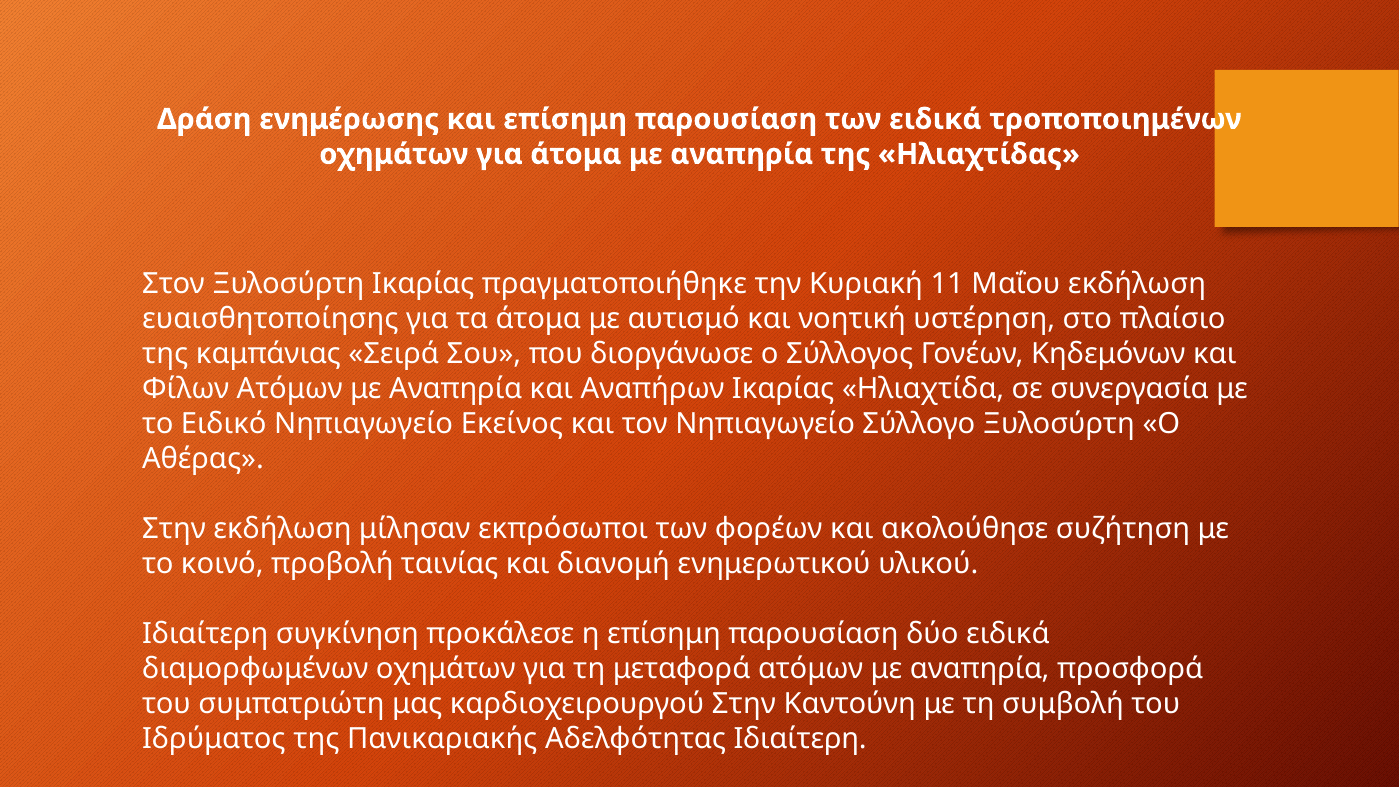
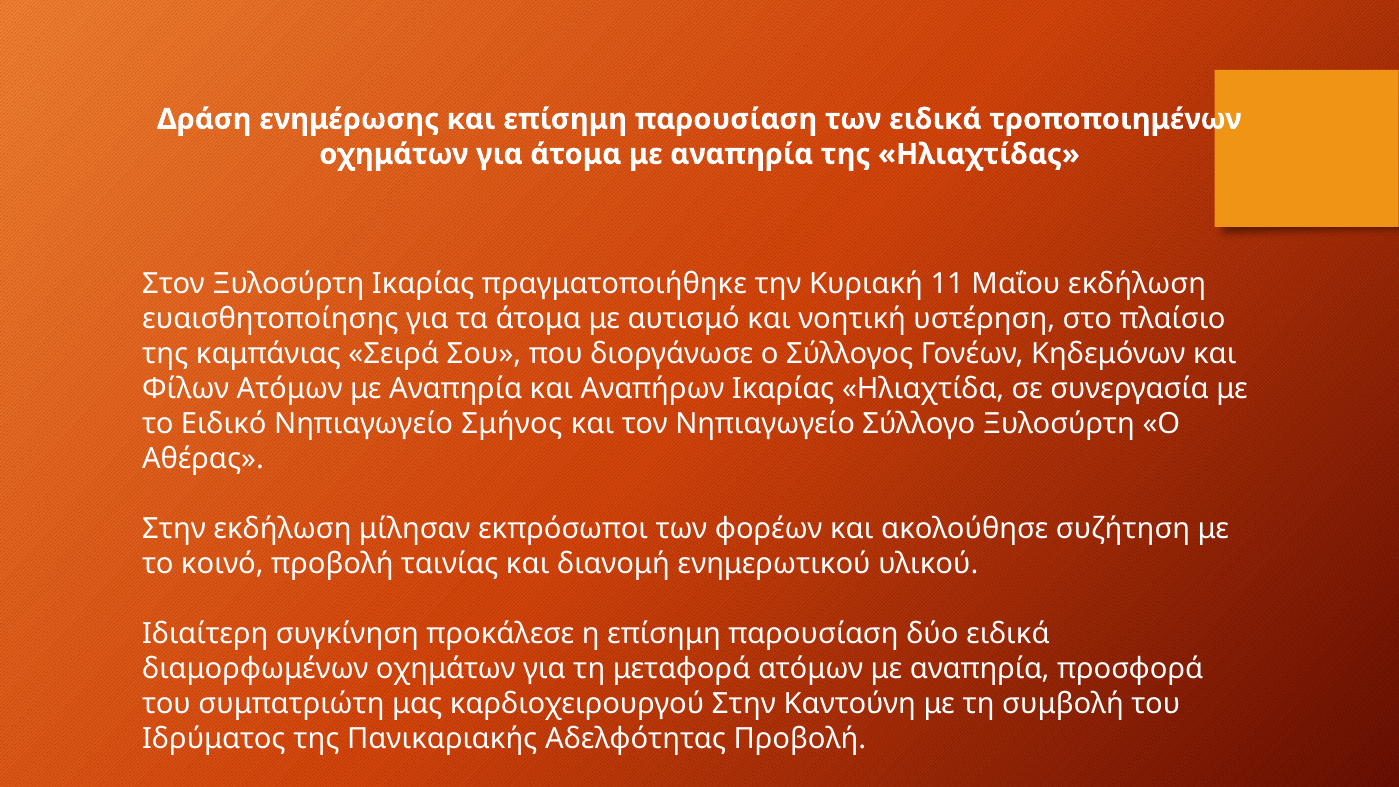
Εκείνος: Εκείνος -> Σμήνος
Αδελφότητας Ιδιαίτερη: Ιδιαίτερη -> Προβολή
